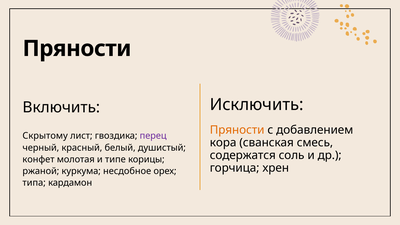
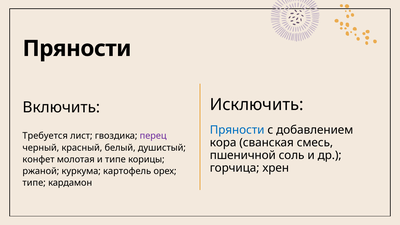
Пряности at (237, 130) colour: orange -> blue
Скрытому: Скрытому -> Требуется
содержатся: содержатся -> пшеничной
несдобное: несдобное -> картофель
типа at (34, 183): типа -> типе
